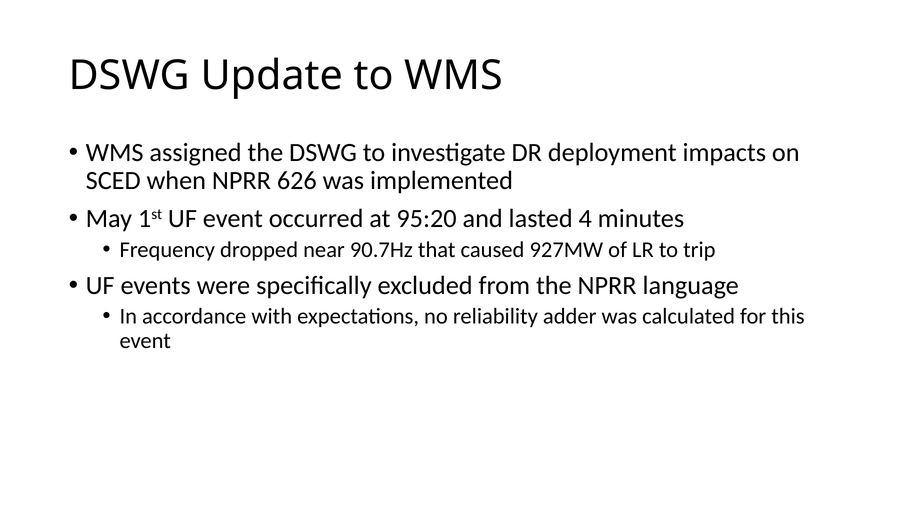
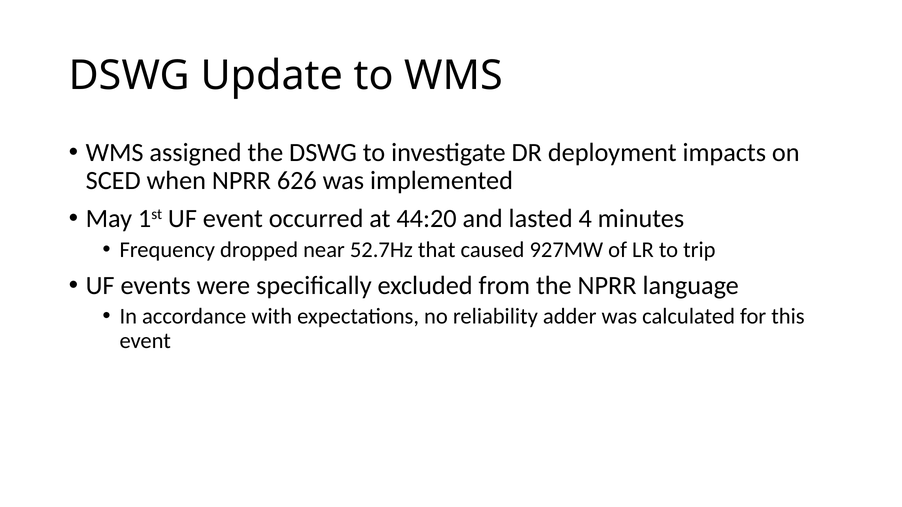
95:20: 95:20 -> 44:20
90.7Hz: 90.7Hz -> 52.7Hz
